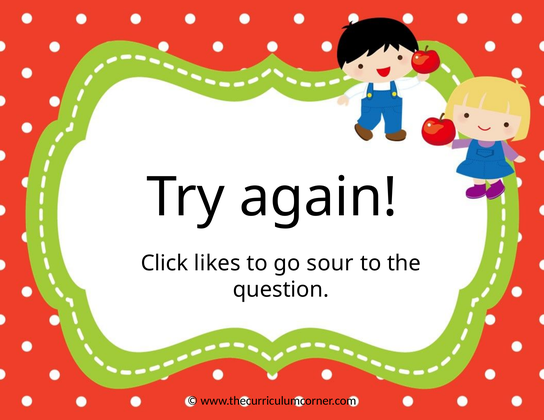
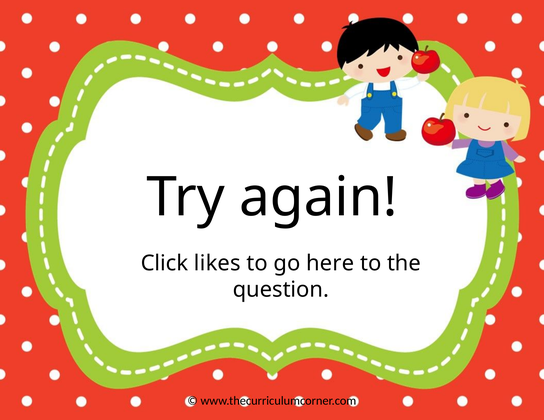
sour: sour -> here
